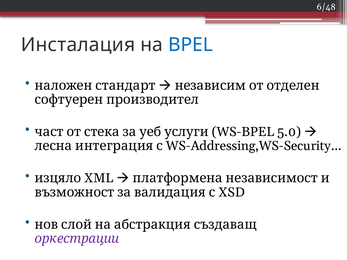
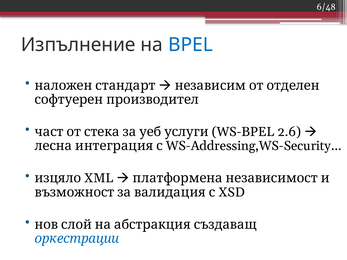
Инсталация: Инсталация -> Изпълнение
5.0: 5.0 -> 2.6
оркестрации colour: purple -> blue
